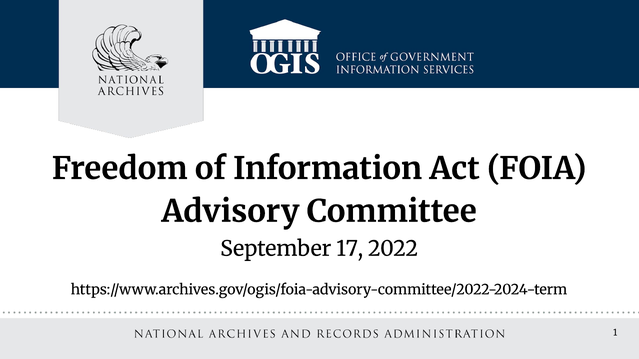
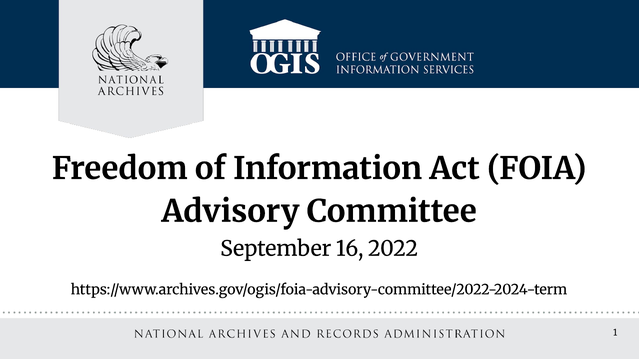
17: 17 -> 16
